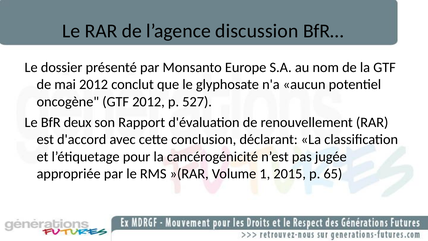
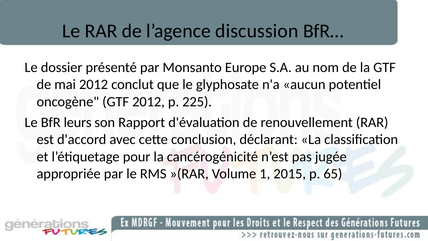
527: 527 -> 225
deux: deux -> leurs
